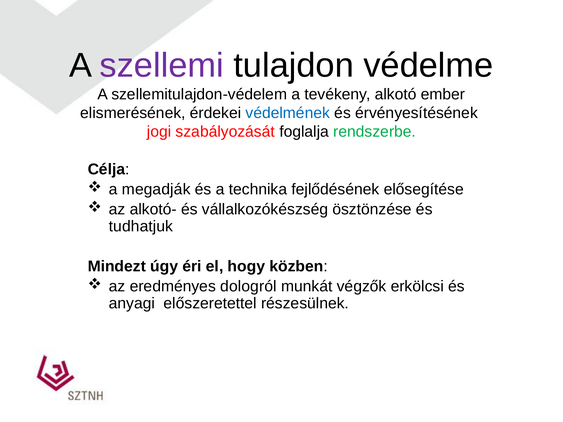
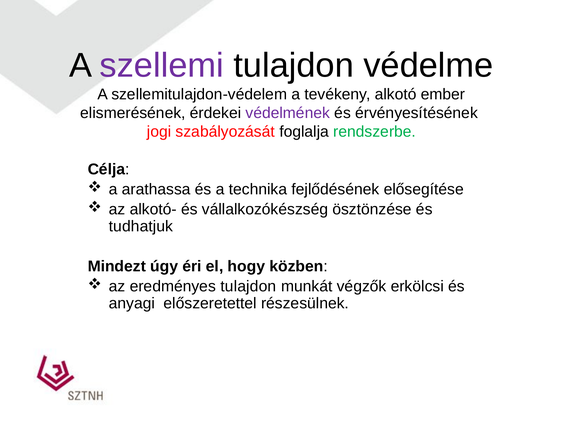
védelmének colour: blue -> purple
megadják: megadják -> arathassa
eredményes dologról: dologról -> tulajdon
